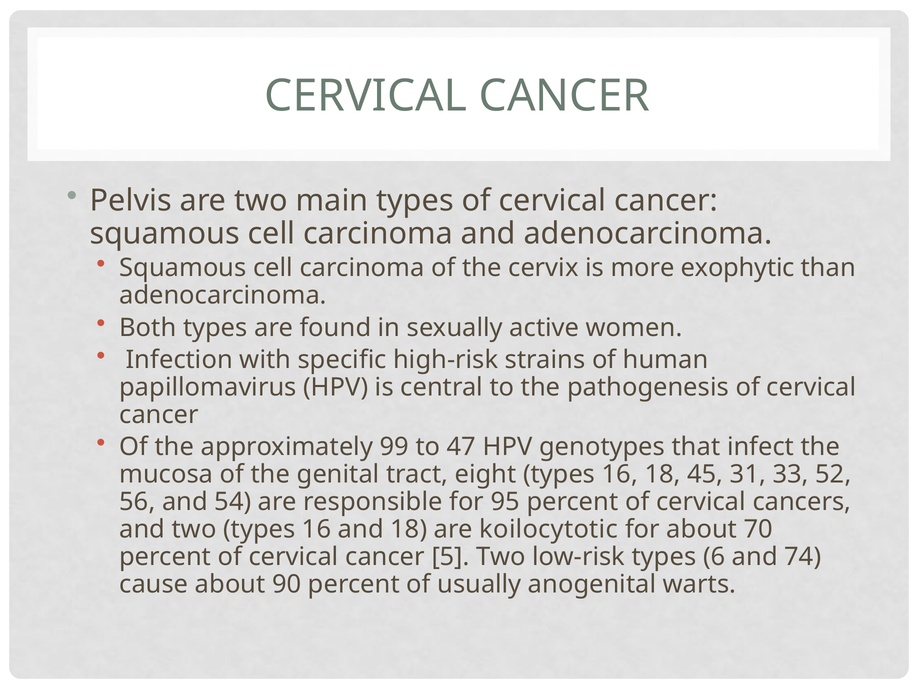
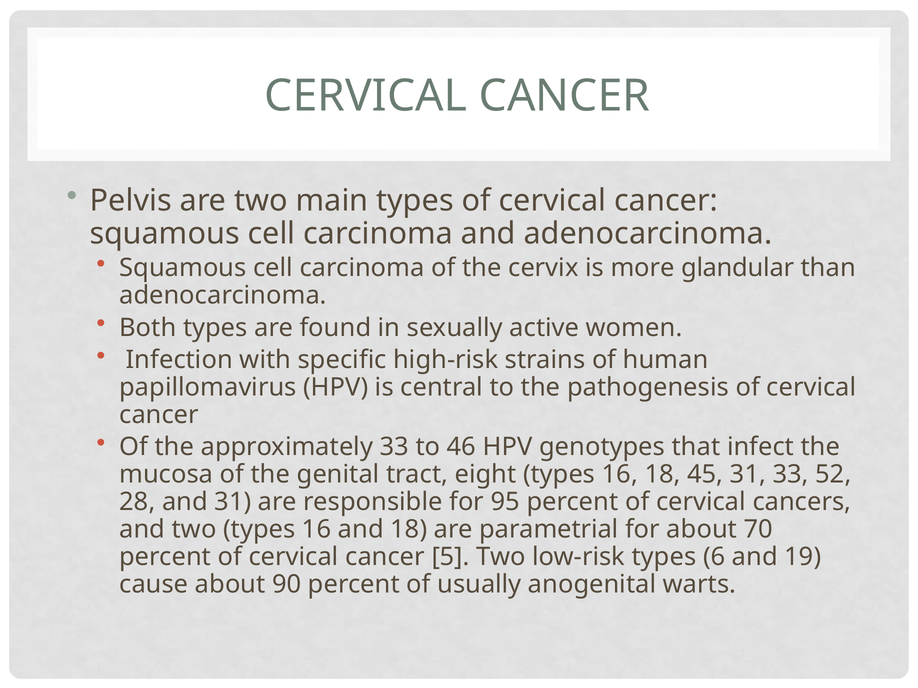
exophytic: exophytic -> glandular
approximately 99: 99 -> 33
47: 47 -> 46
56: 56 -> 28
and 54: 54 -> 31
koilocytotic: koilocytotic -> parametrial
74: 74 -> 19
